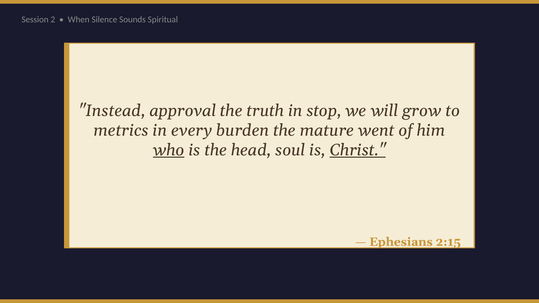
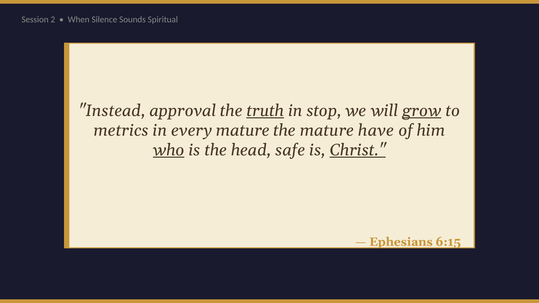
truth underline: none -> present
grow underline: none -> present
every burden: burden -> mature
went: went -> have
soul: soul -> safe
2:15: 2:15 -> 6:15
